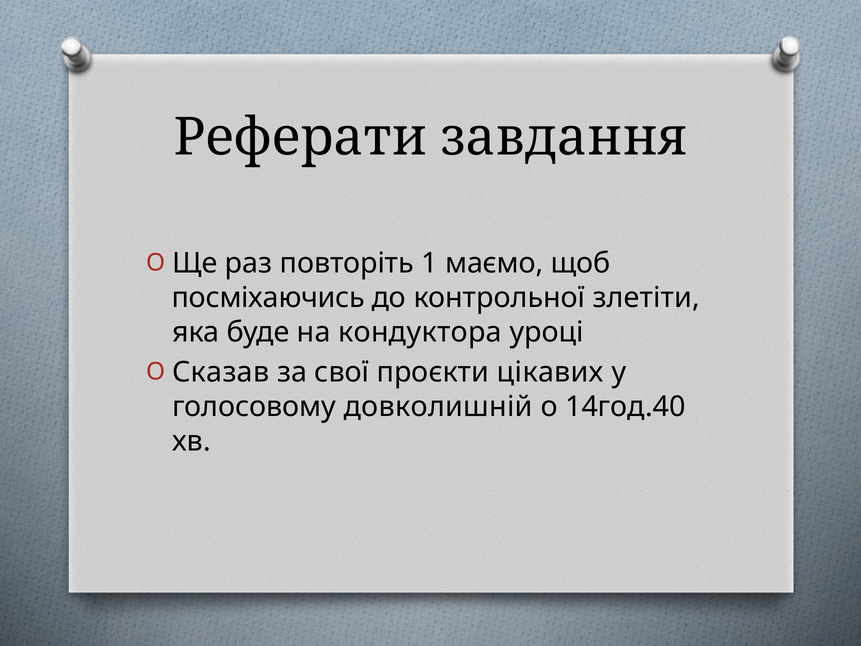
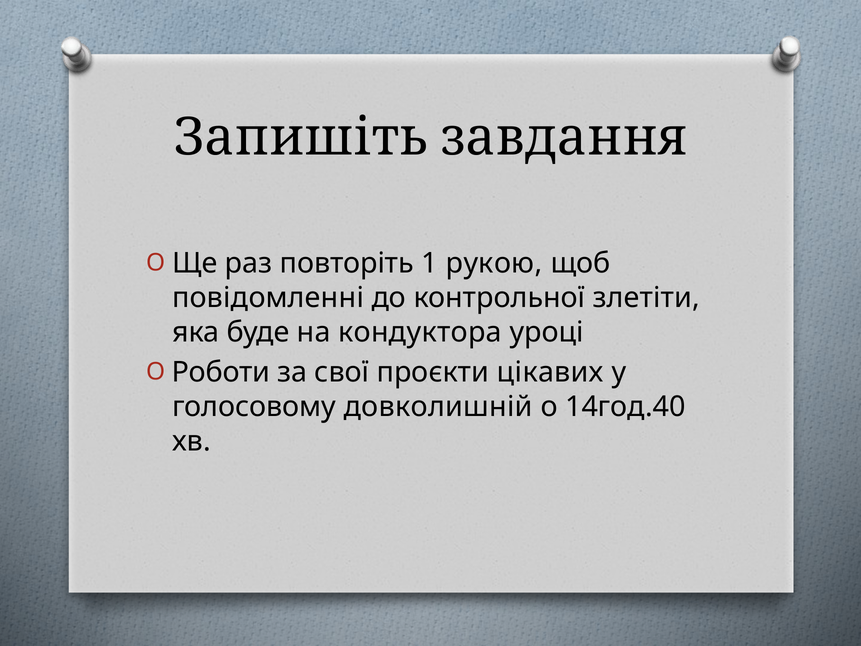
Реферати: Реферати -> Запишіть
маємо: маємо -> рукою
посміхаючись: посміхаючись -> повідомленні
Сказав: Сказав -> Роботи
